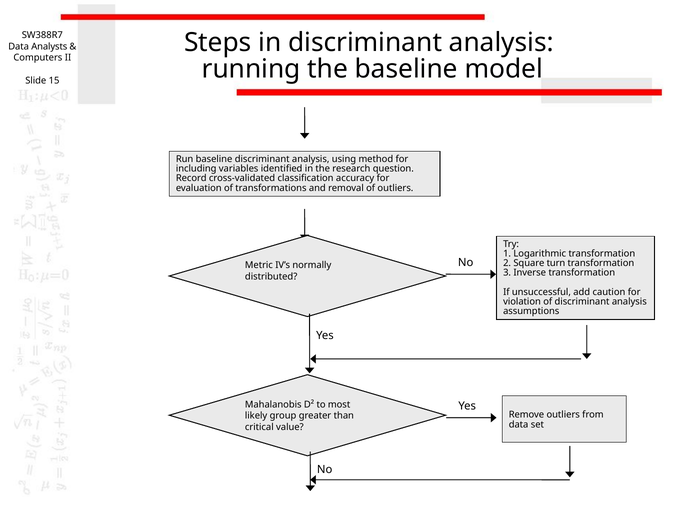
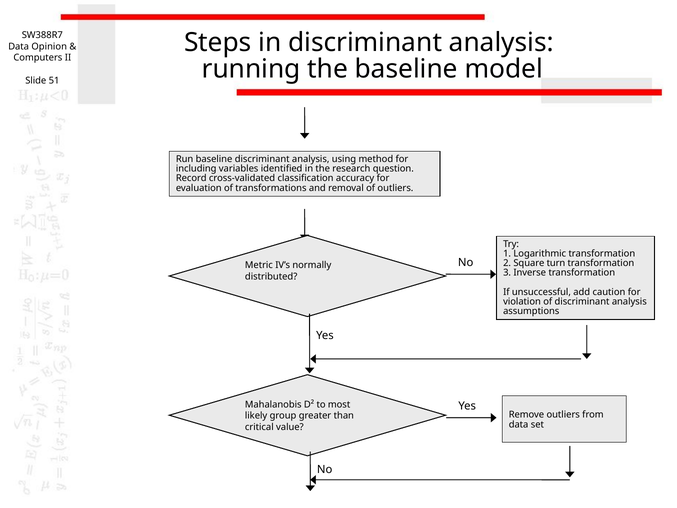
Analysts: Analysts -> Opinion
15: 15 -> 51
